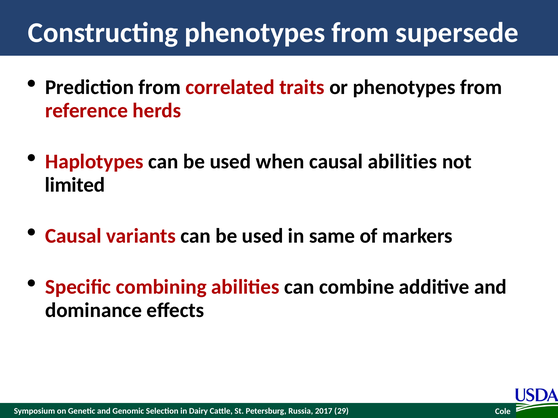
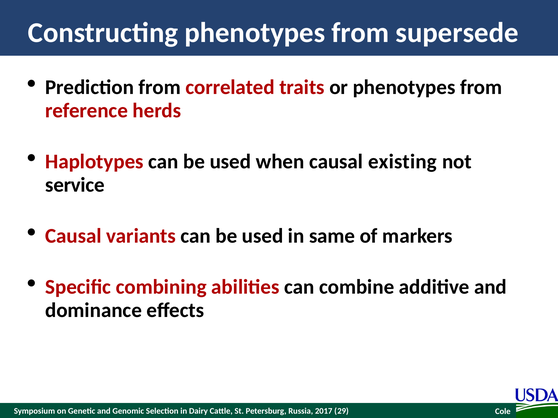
causal abilities: abilities -> existing
limited: limited -> service
